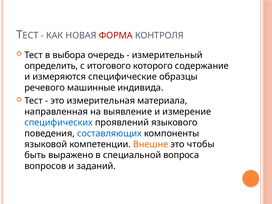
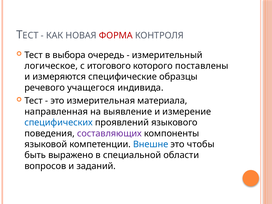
определить: определить -> логическое
содержание: содержание -> поставлены
машинные: машинные -> учащегося
составляющих colour: blue -> purple
Внешне colour: orange -> blue
вопроса: вопроса -> области
